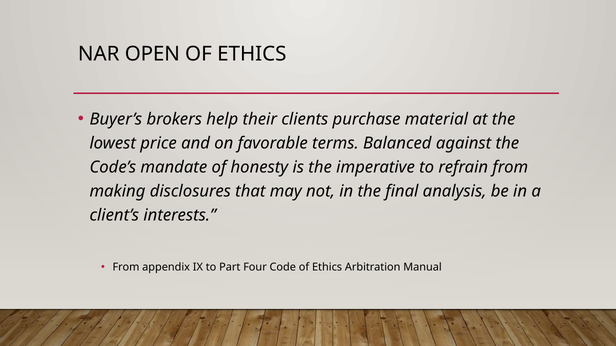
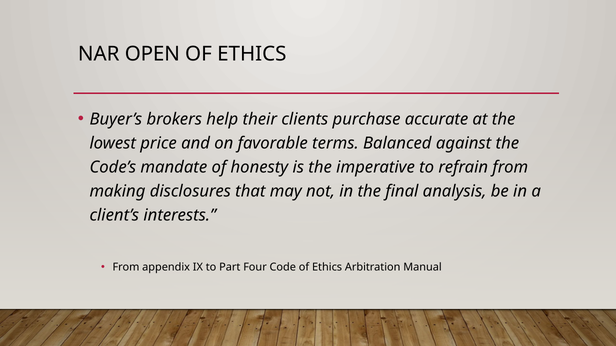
material: material -> accurate
